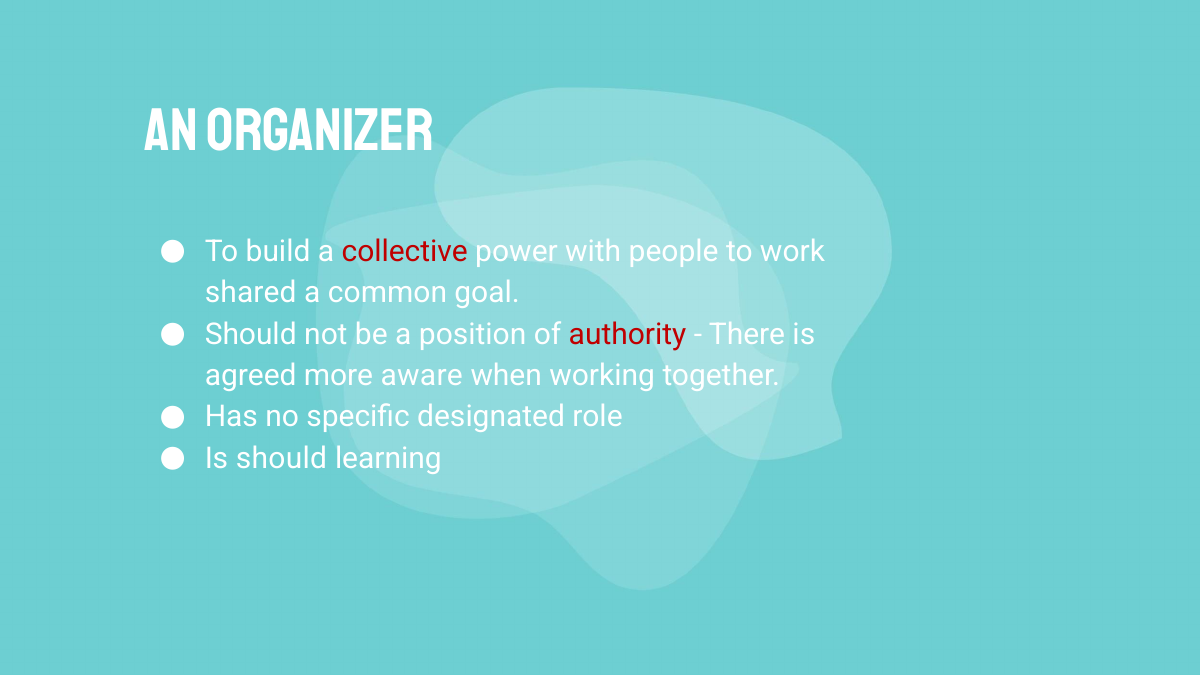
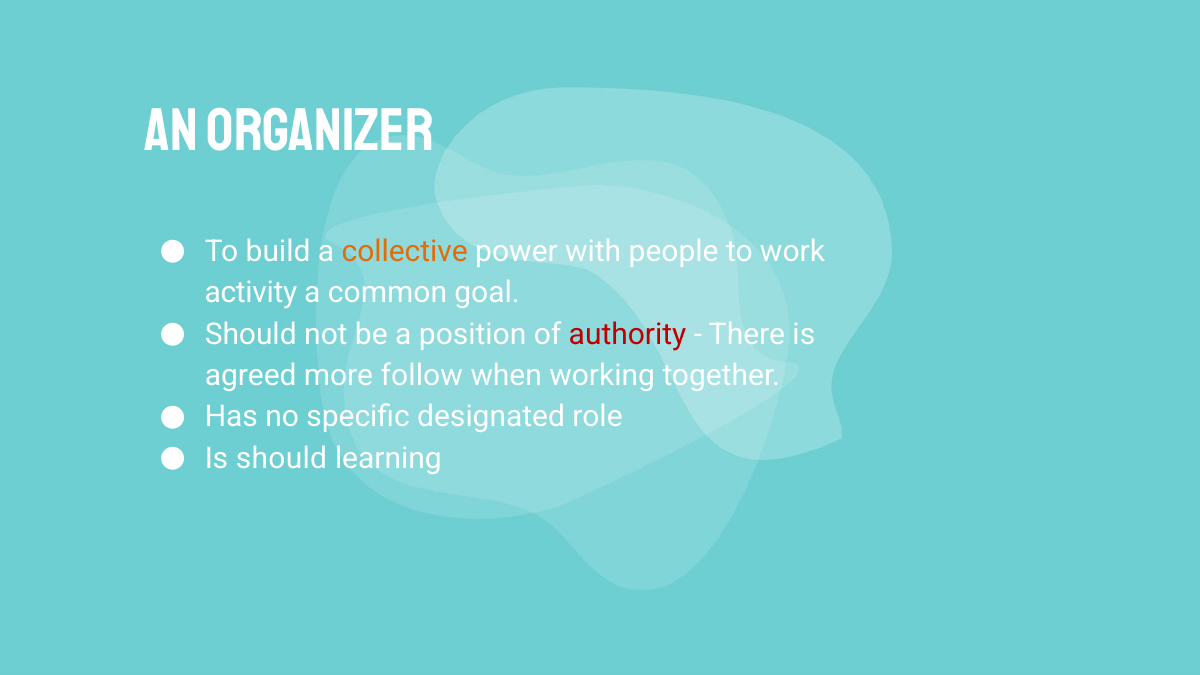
collective colour: red -> orange
shared: shared -> activity
aware: aware -> follow
